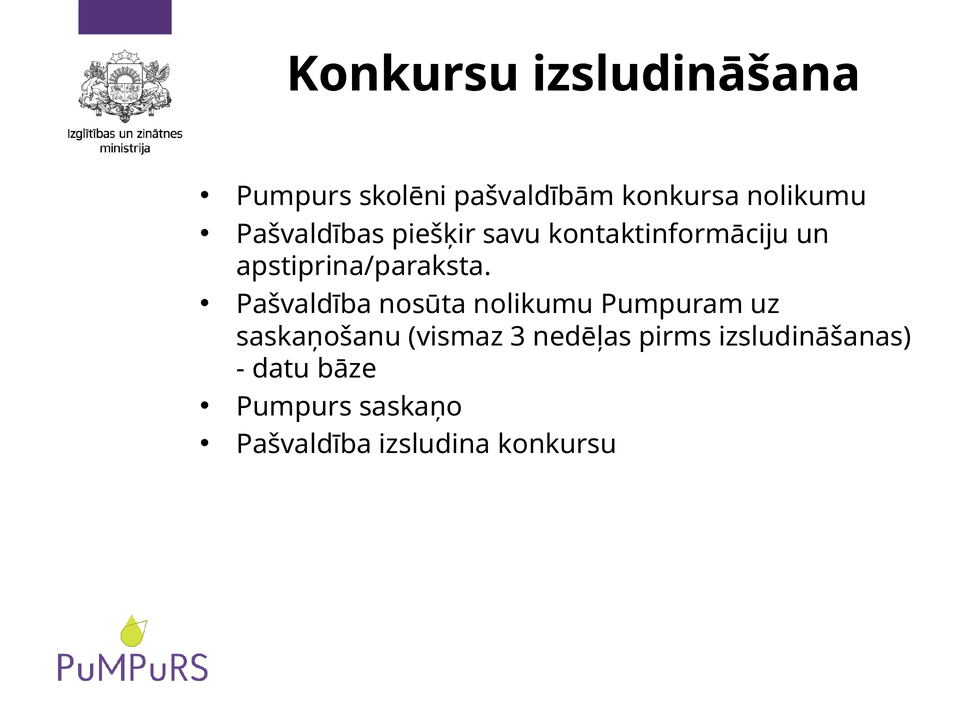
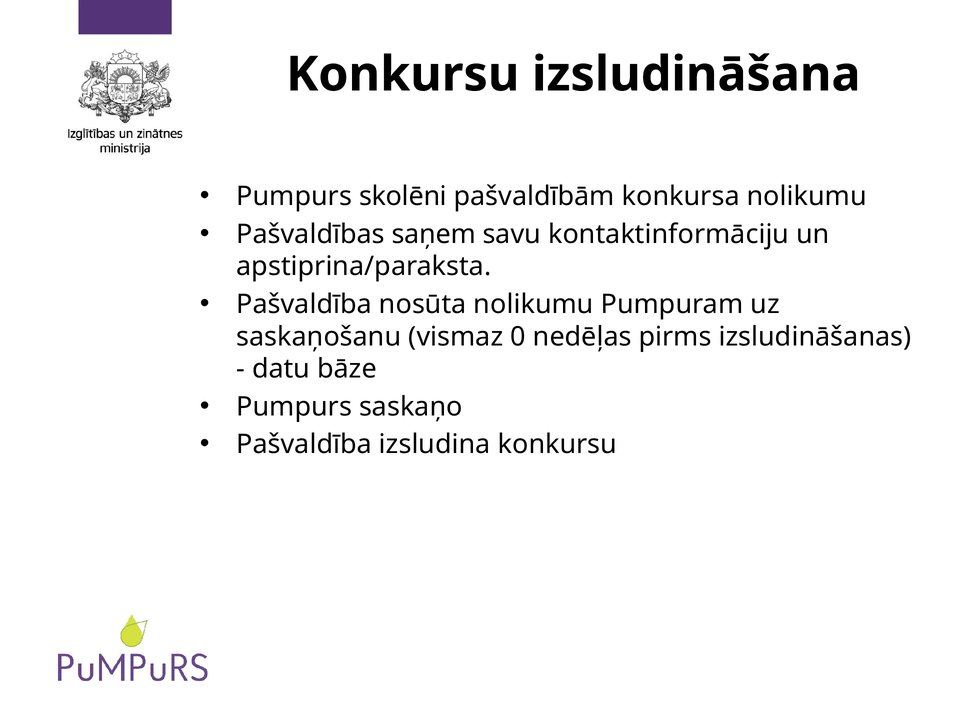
piešķir: piešķir -> saņem
3: 3 -> 0
